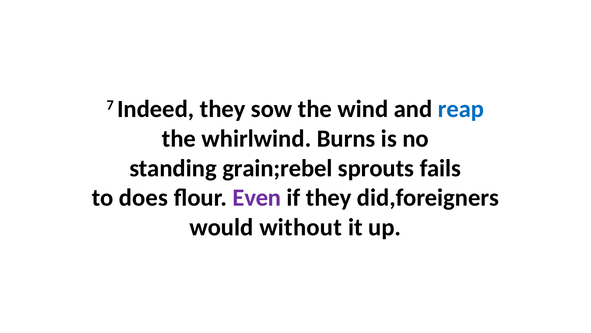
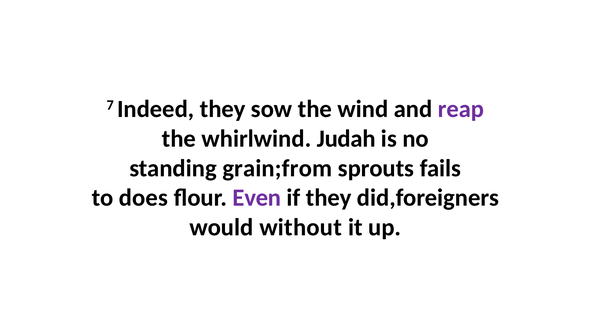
reap colour: blue -> purple
Burns: Burns -> Judah
grain;rebel: grain;rebel -> grain;from
